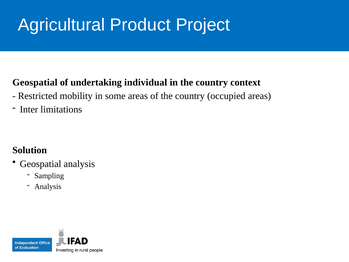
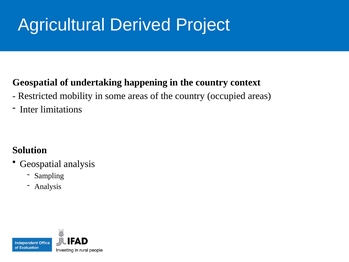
Product: Product -> Derived
individual: individual -> happening
